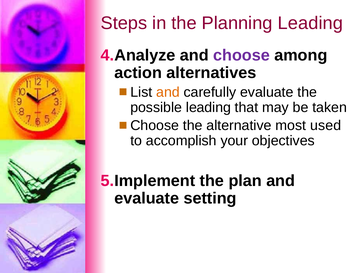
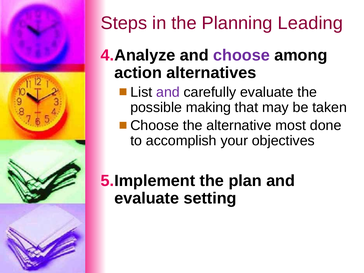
and at (168, 92) colour: orange -> purple
possible leading: leading -> making
used: used -> done
